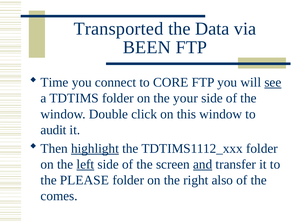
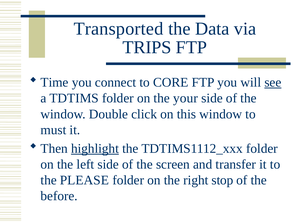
BEEN: BEEN -> TRIPS
audit: audit -> must
left underline: present -> none
and underline: present -> none
also: also -> stop
comes: comes -> before
